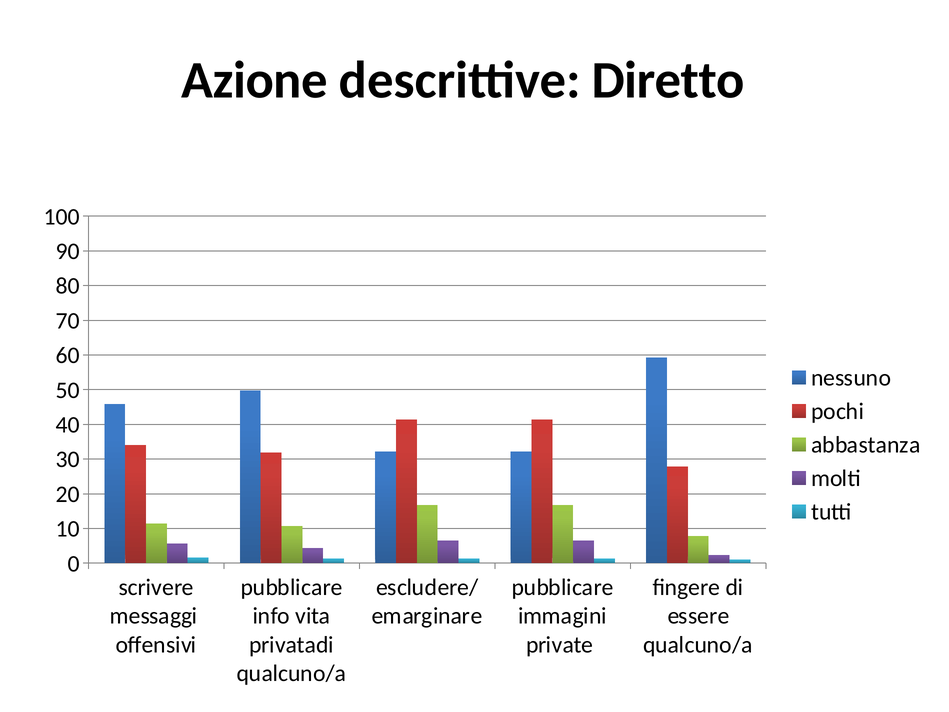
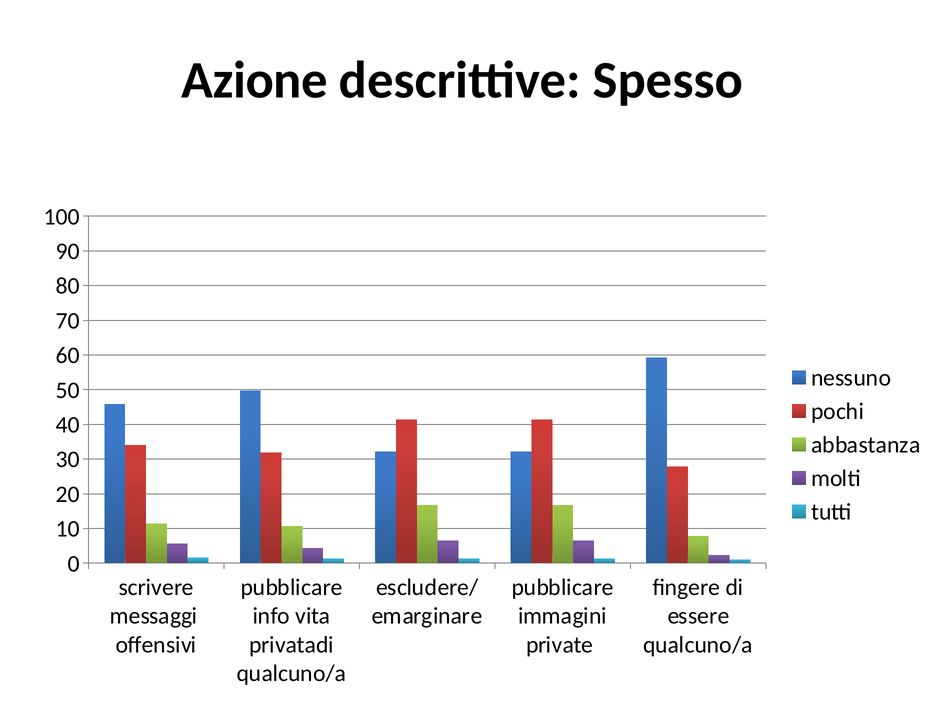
Diretto: Diretto -> Spesso
